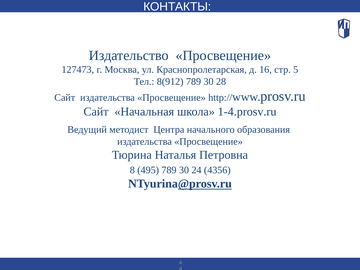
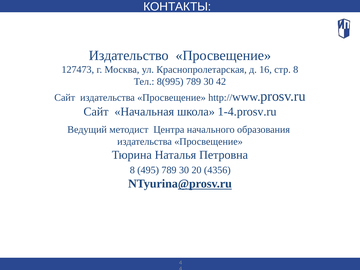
стр 5: 5 -> 8
8(912: 8(912 -> 8(995
28: 28 -> 42
24: 24 -> 20
